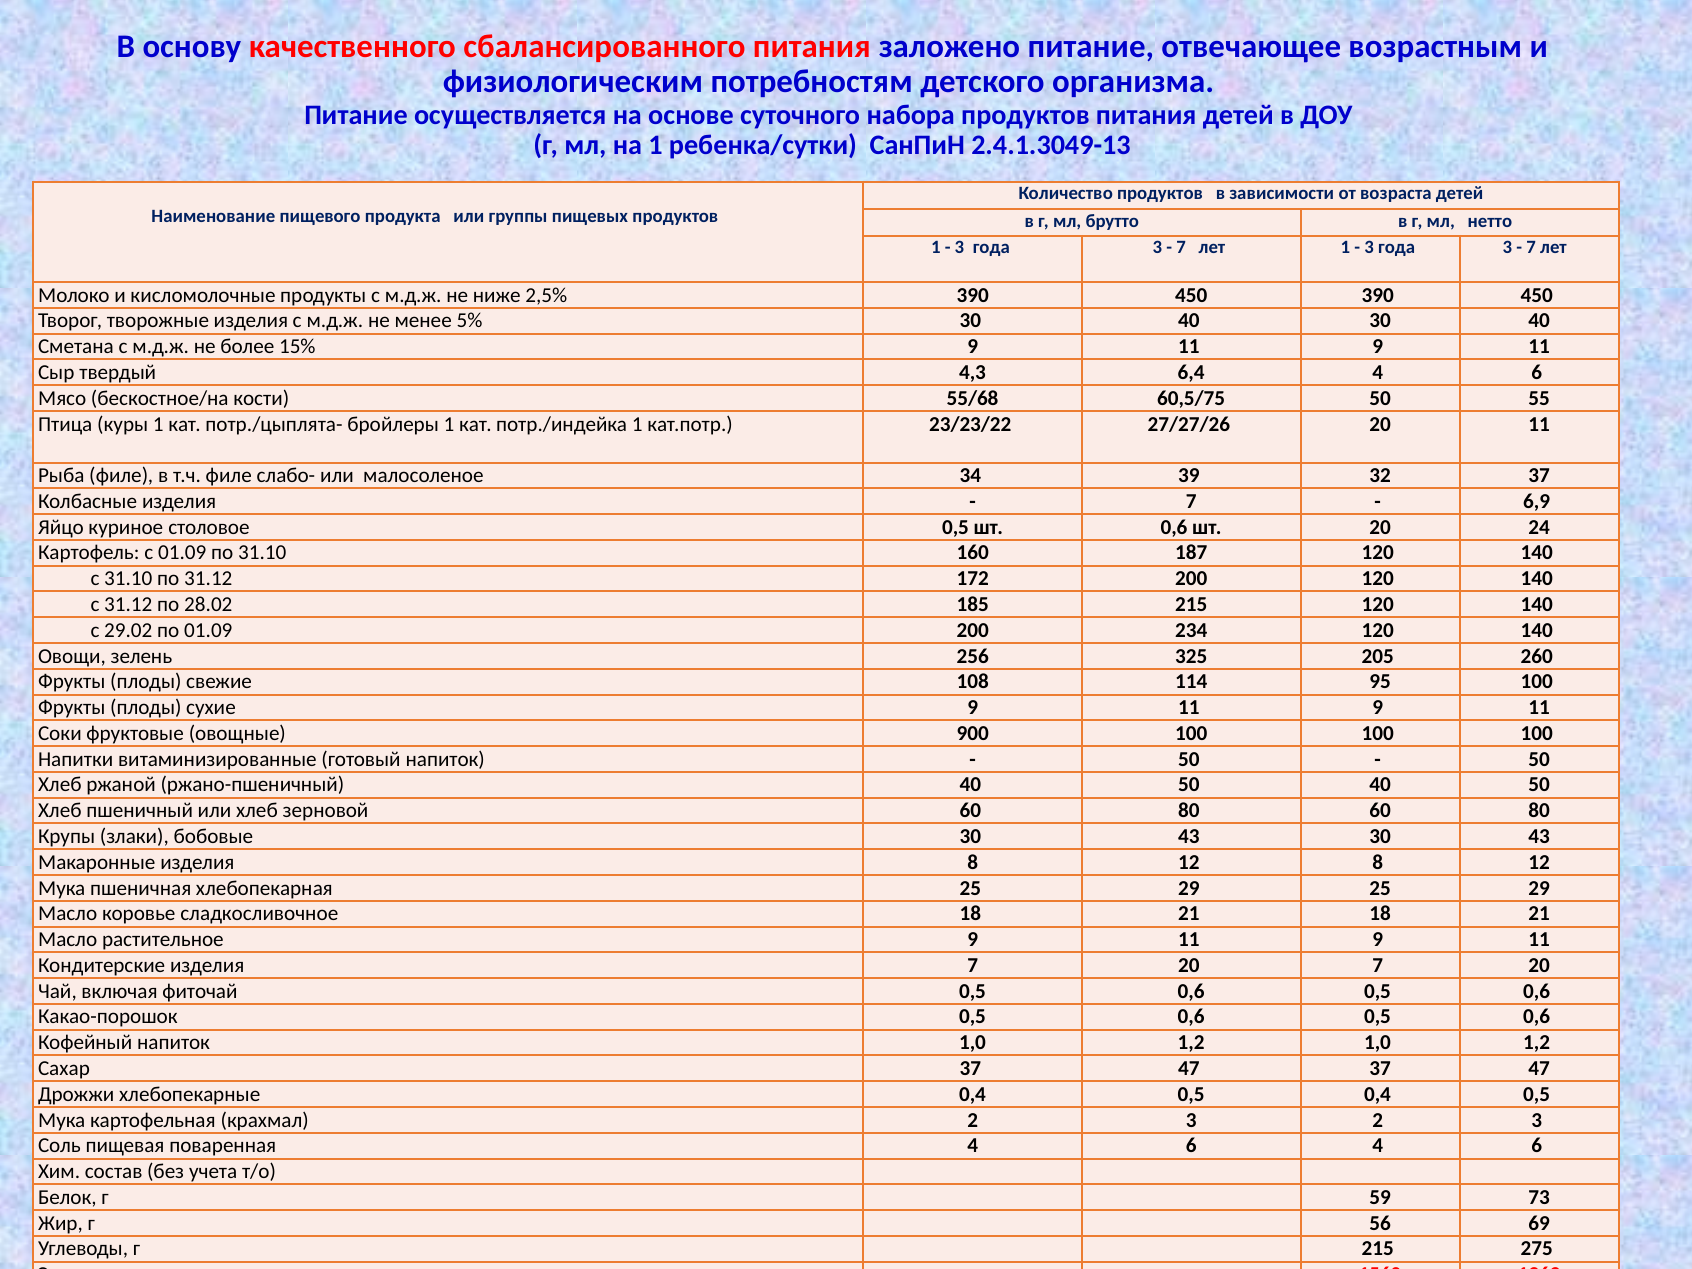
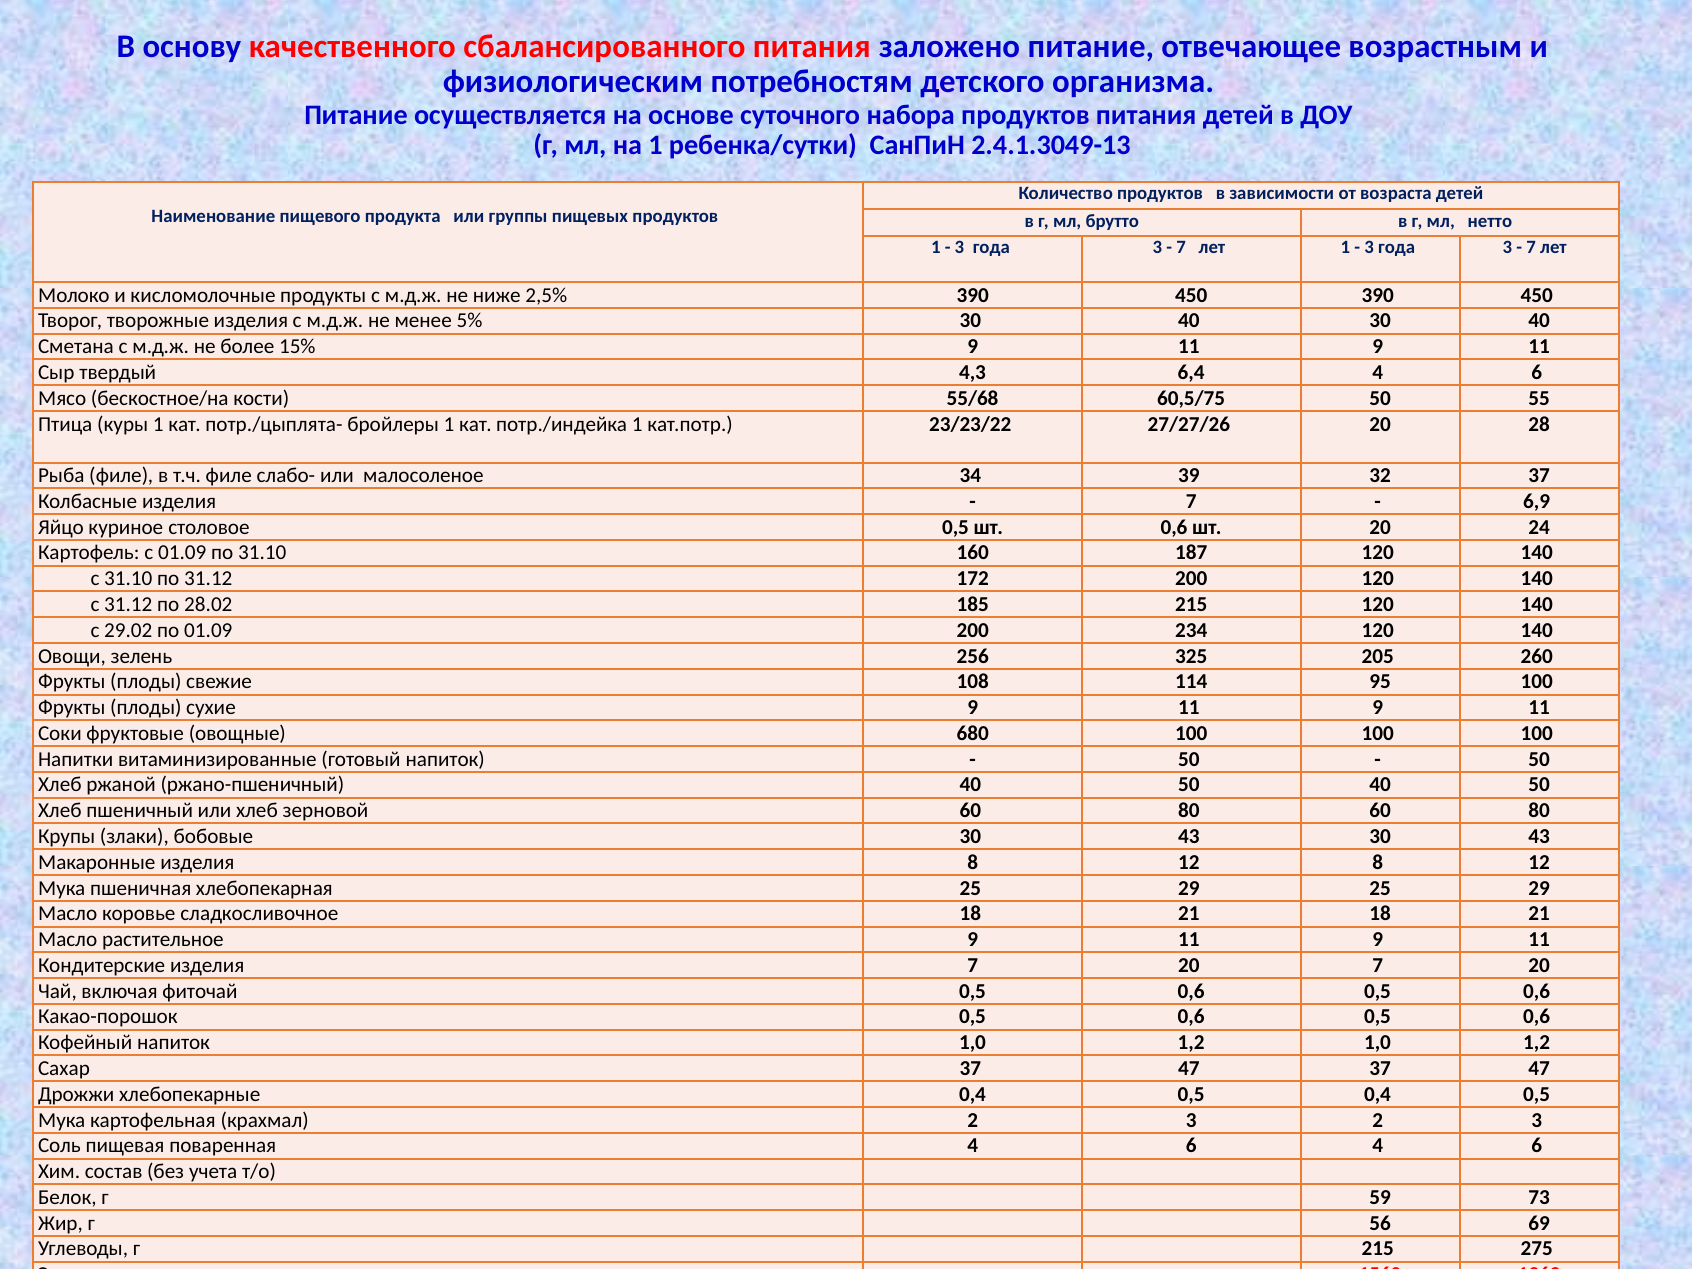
20 11: 11 -> 28
900: 900 -> 680
